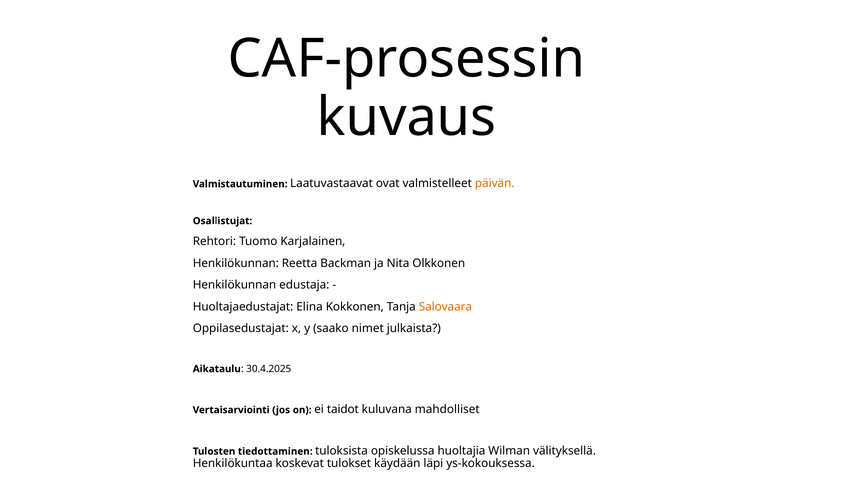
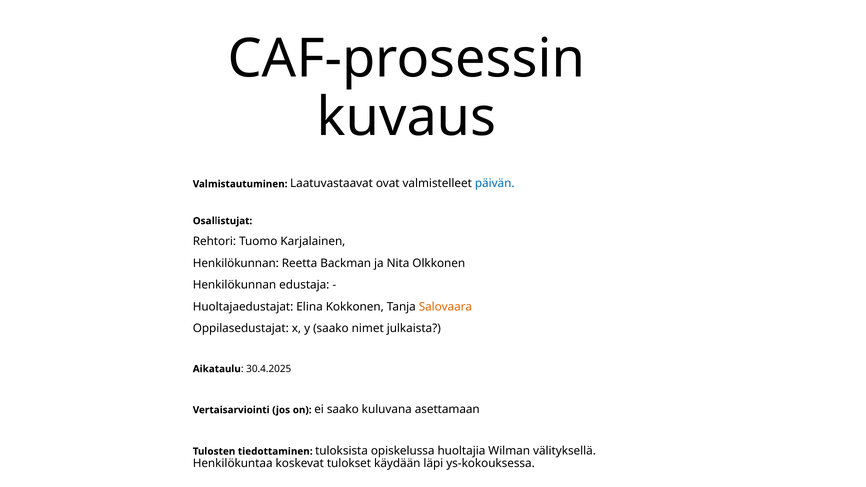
päivän colour: orange -> blue
ei taidot: taidot -> saako
mahdolliset: mahdolliset -> asettamaan
